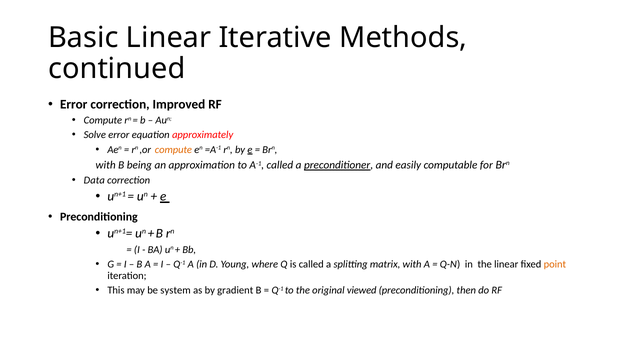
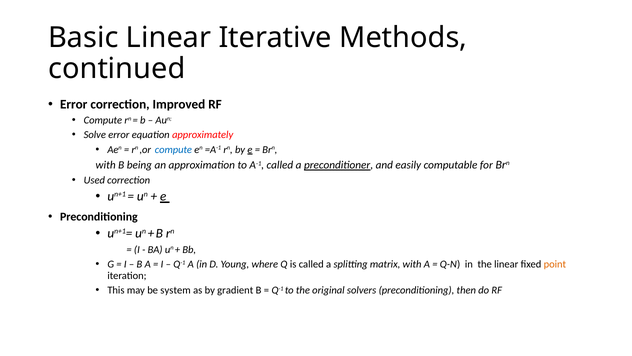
compute at (173, 149) colour: orange -> blue
Data: Data -> Used
viewed: viewed -> solvers
